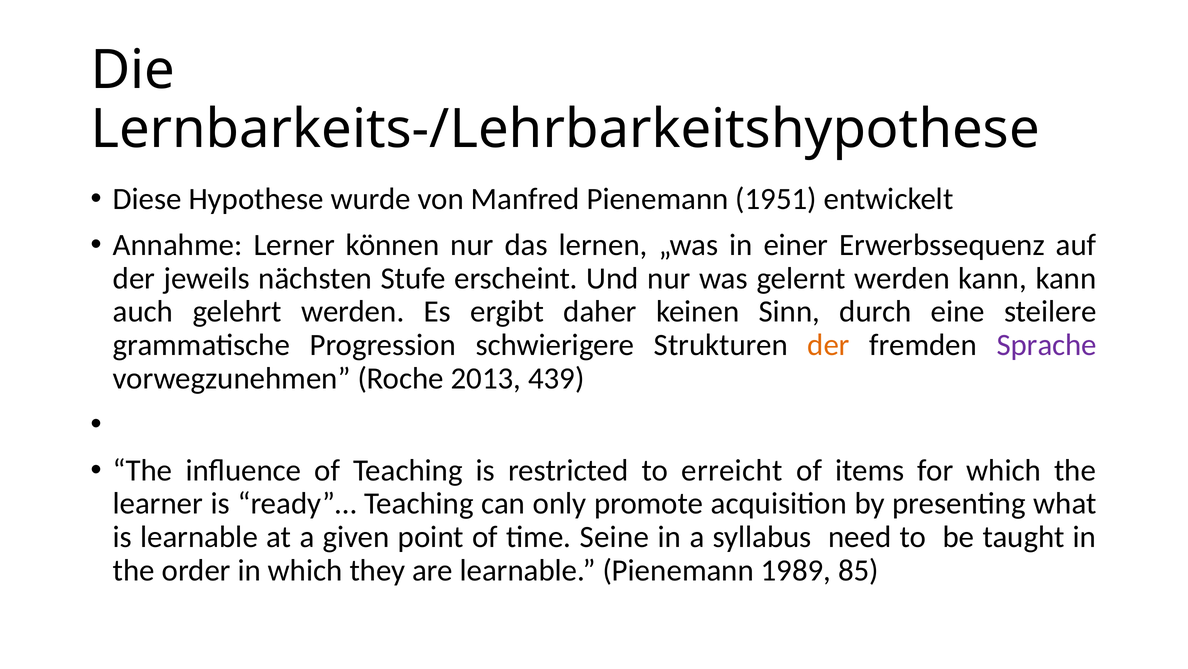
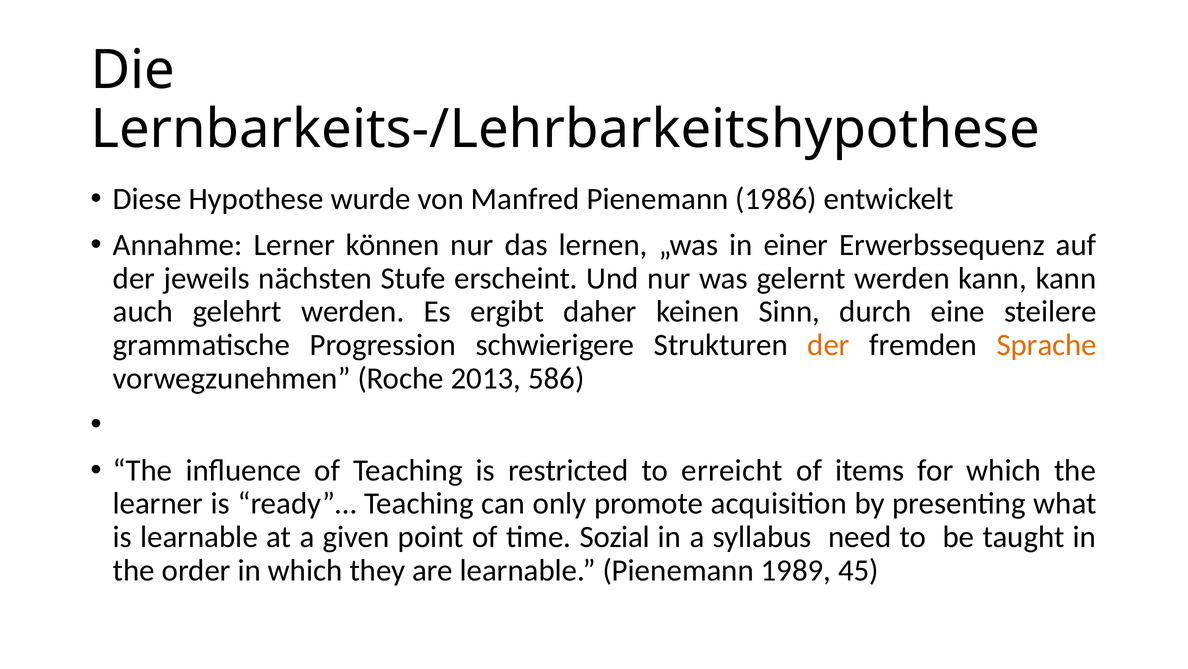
1951: 1951 -> 1986
Sprache colour: purple -> orange
439: 439 -> 586
Seine: Seine -> Sozial
85: 85 -> 45
